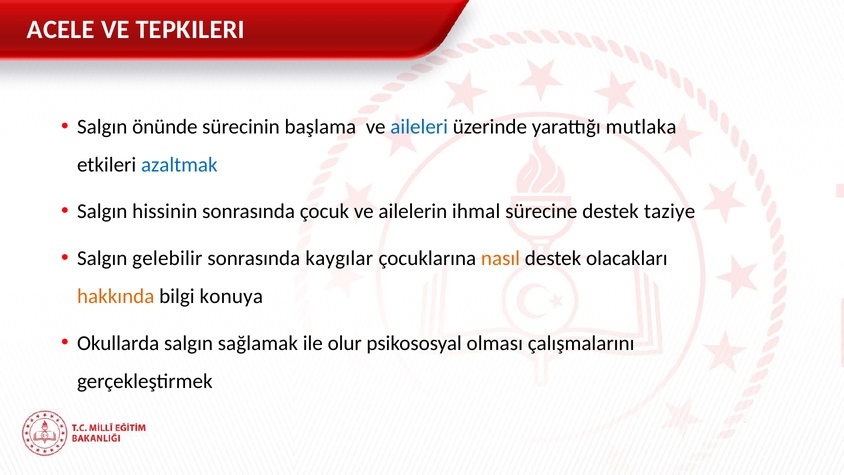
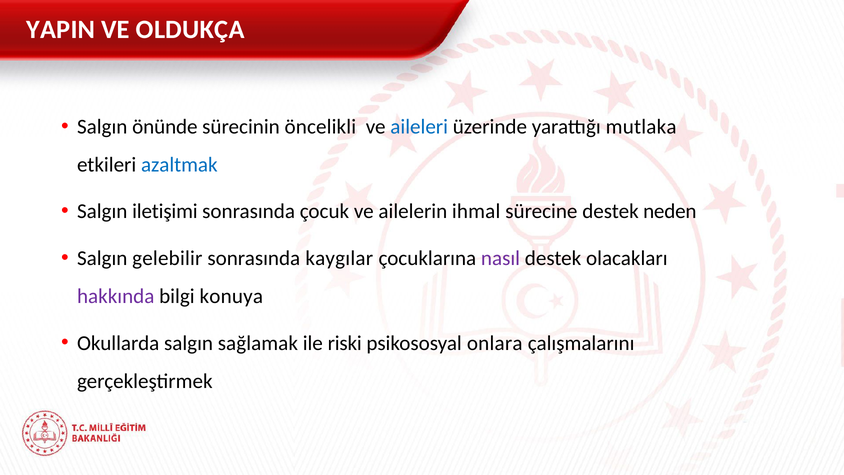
ACELE: ACELE -> YAPIN
TEPKILERI: TEPKILERI -> OLDUKÇA
başlama: başlama -> öncelikli
hissinin: hissinin -> iletişimi
taziye: taziye -> neden
nasıl colour: orange -> purple
hakkında colour: orange -> purple
olur: olur -> riski
olması: olması -> onlara
